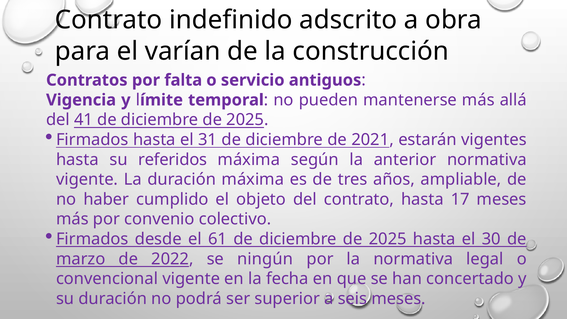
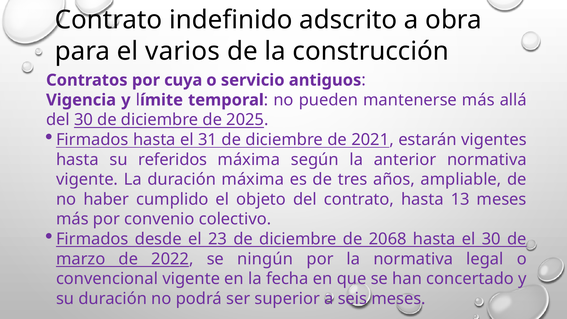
varían: varían -> varios
falta: falta -> cuya
del 41: 41 -> 30
17: 17 -> 13
61: 61 -> 23
2025 at (388, 239): 2025 -> 2068
